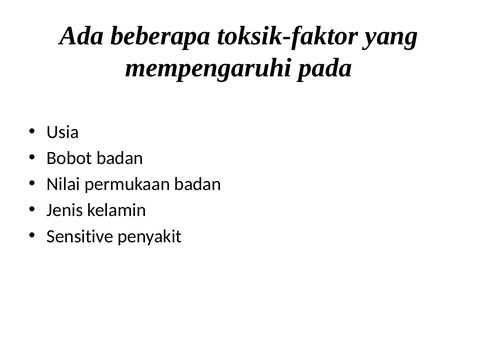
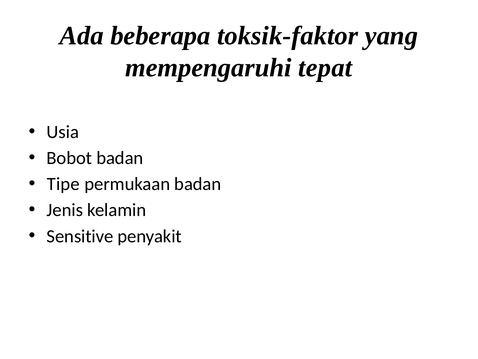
pada: pada -> tepat
Nilai: Nilai -> Tipe
